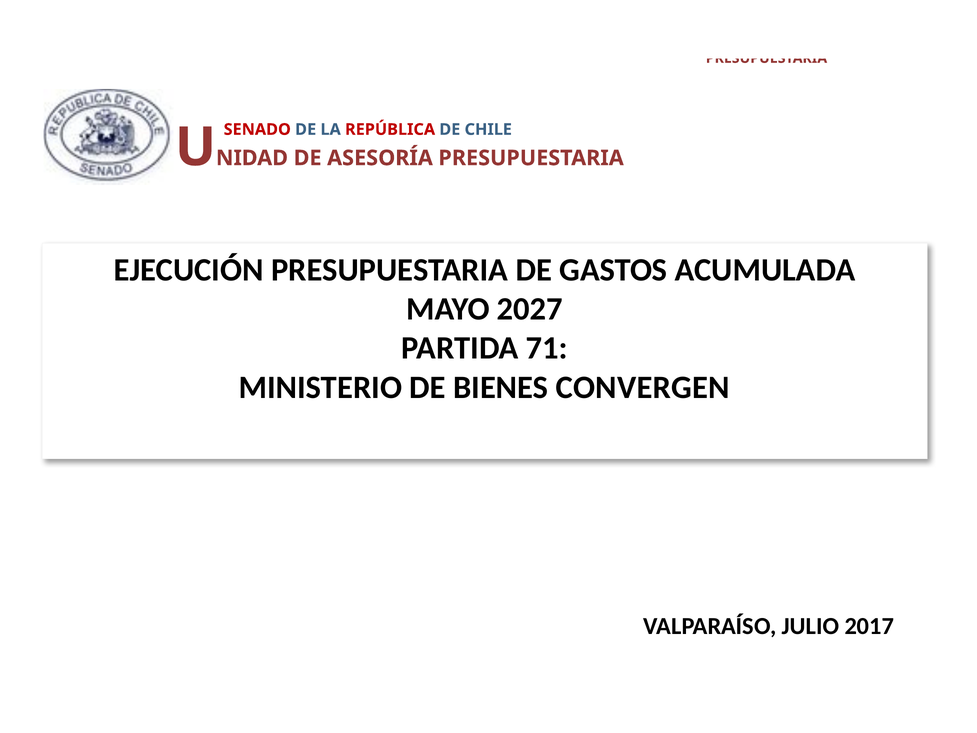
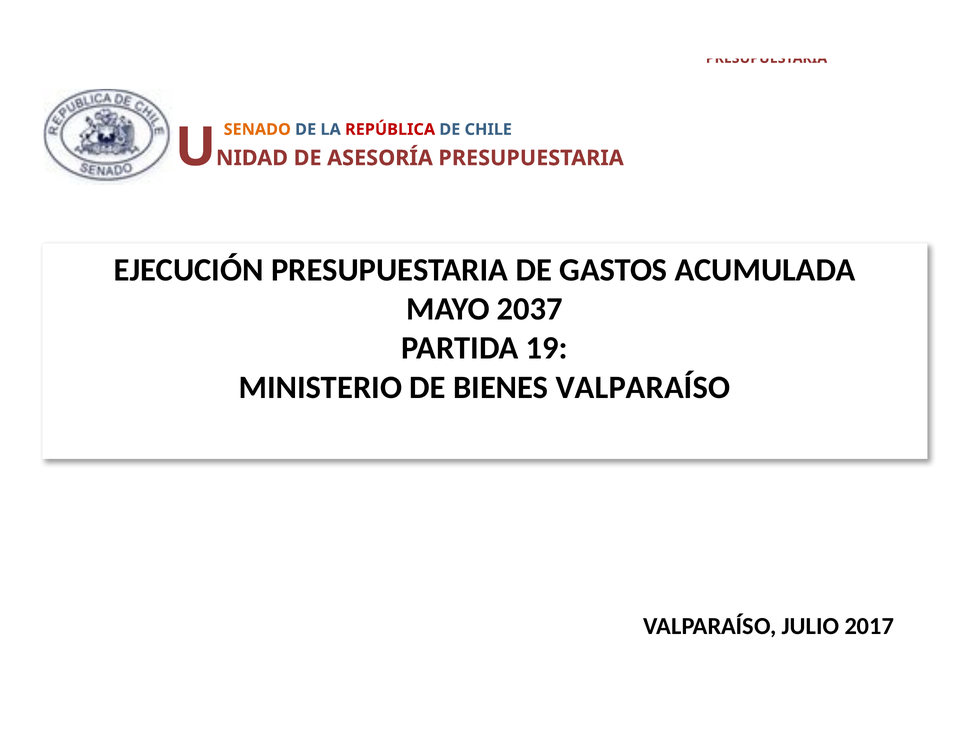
SENADO at (257, 129) colour: red -> orange
2027: 2027 -> 2037
71: 71 -> 19
BIENES CONVERGEN: CONVERGEN -> VALPARAÍSO
